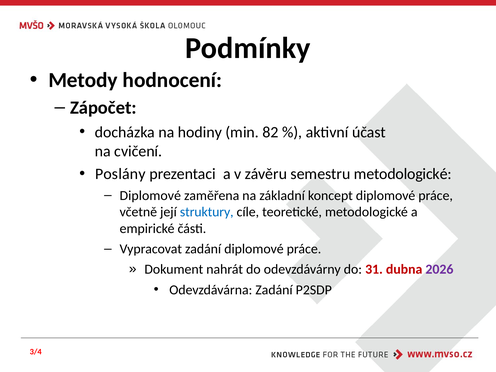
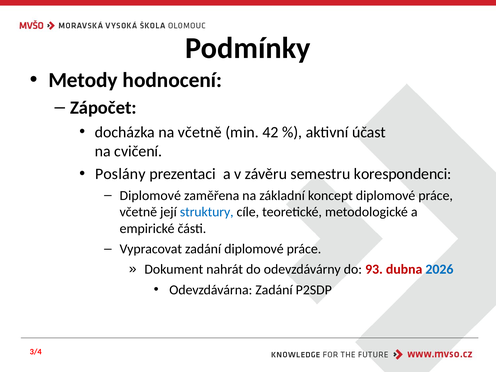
na hodiny: hodiny -> včetně
82: 82 -> 42
semestru metodologické: metodologické -> korespondenci
31: 31 -> 93
2026 colour: purple -> blue
